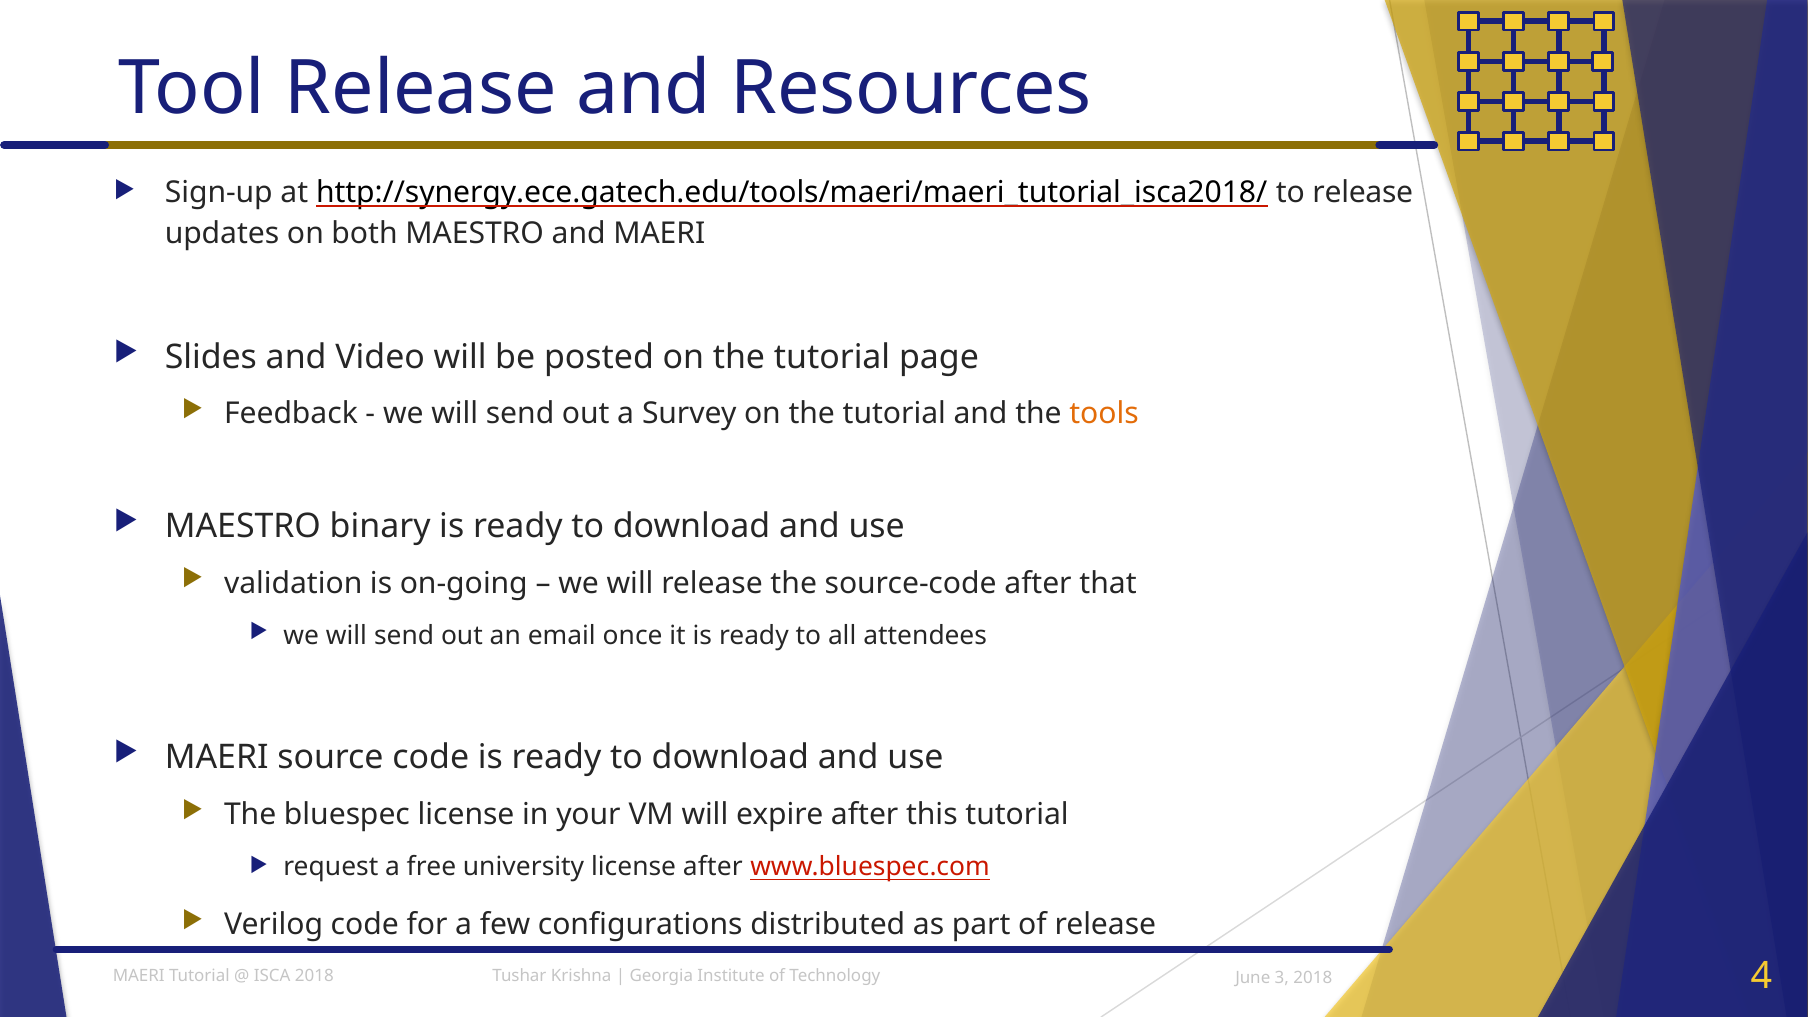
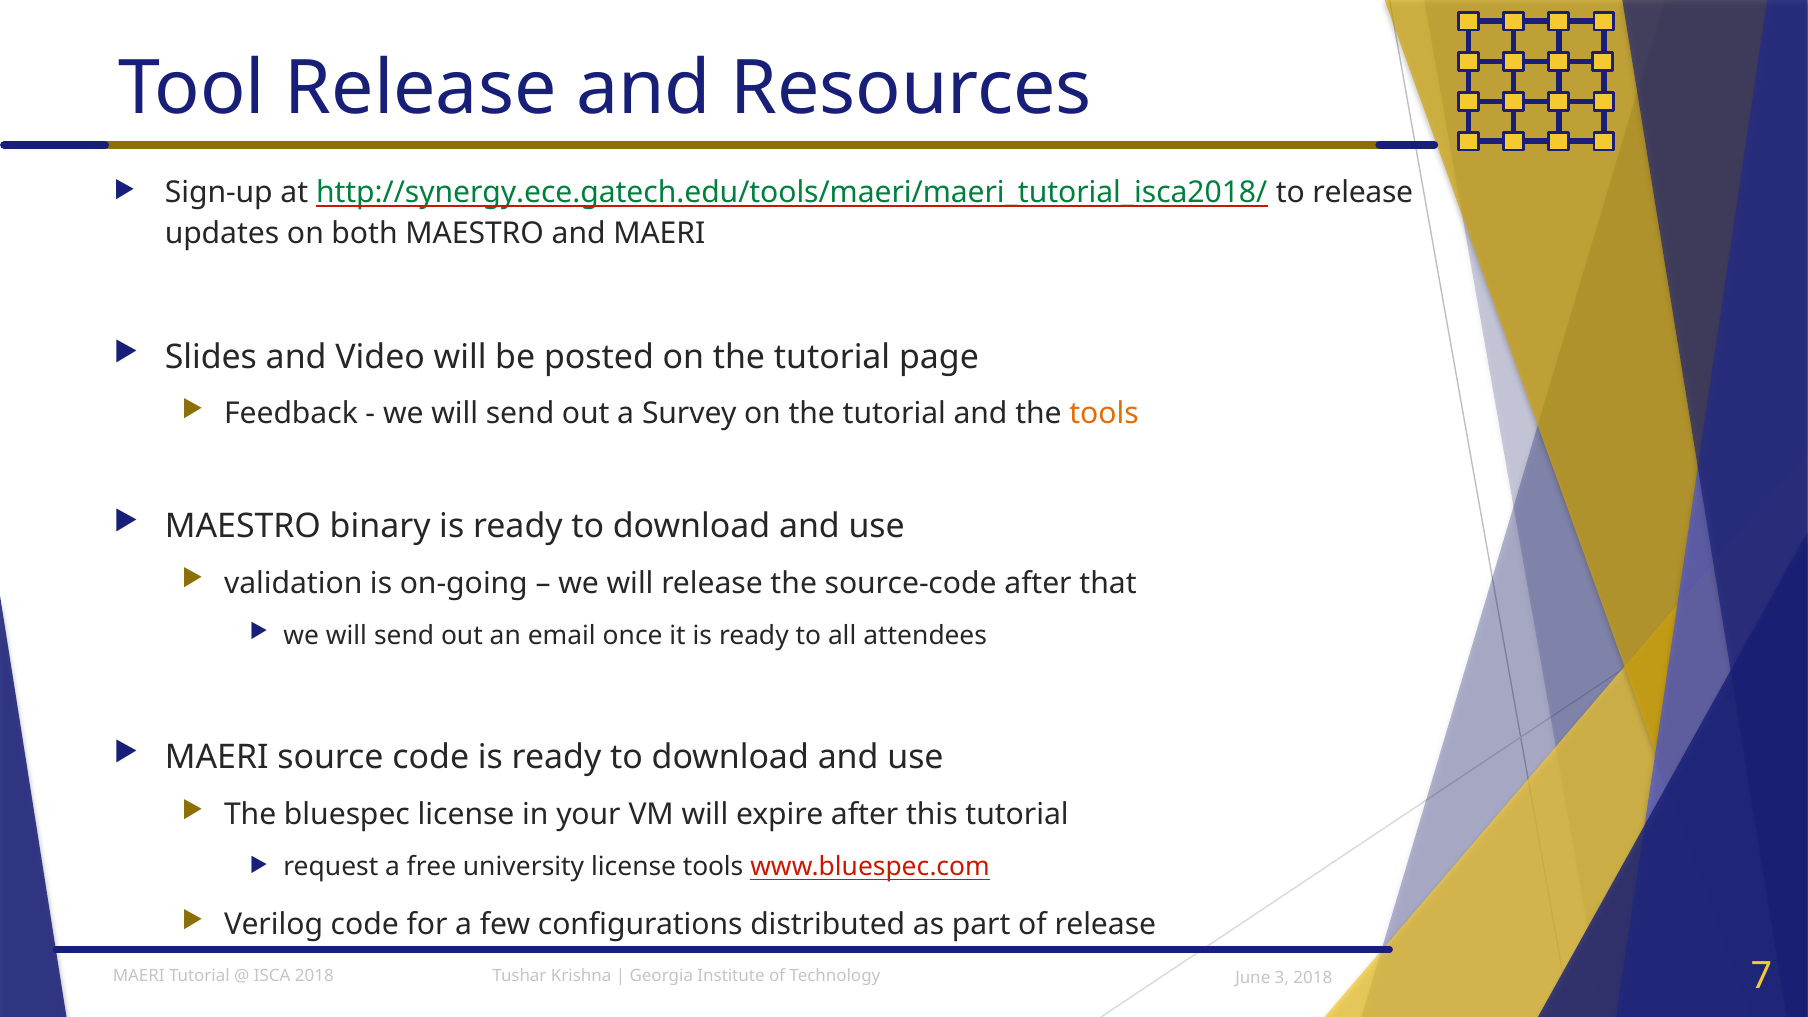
http://synergy.ece.gatech.edu/tools/maeri/maeri_tutorial_isca2018/ colour: black -> green
license after: after -> tools
4: 4 -> 7
